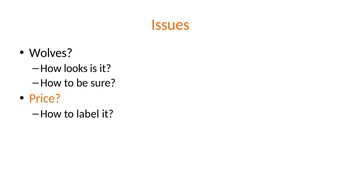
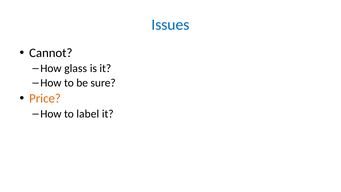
Issues colour: orange -> blue
Wolves: Wolves -> Cannot
looks: looks -> glass
